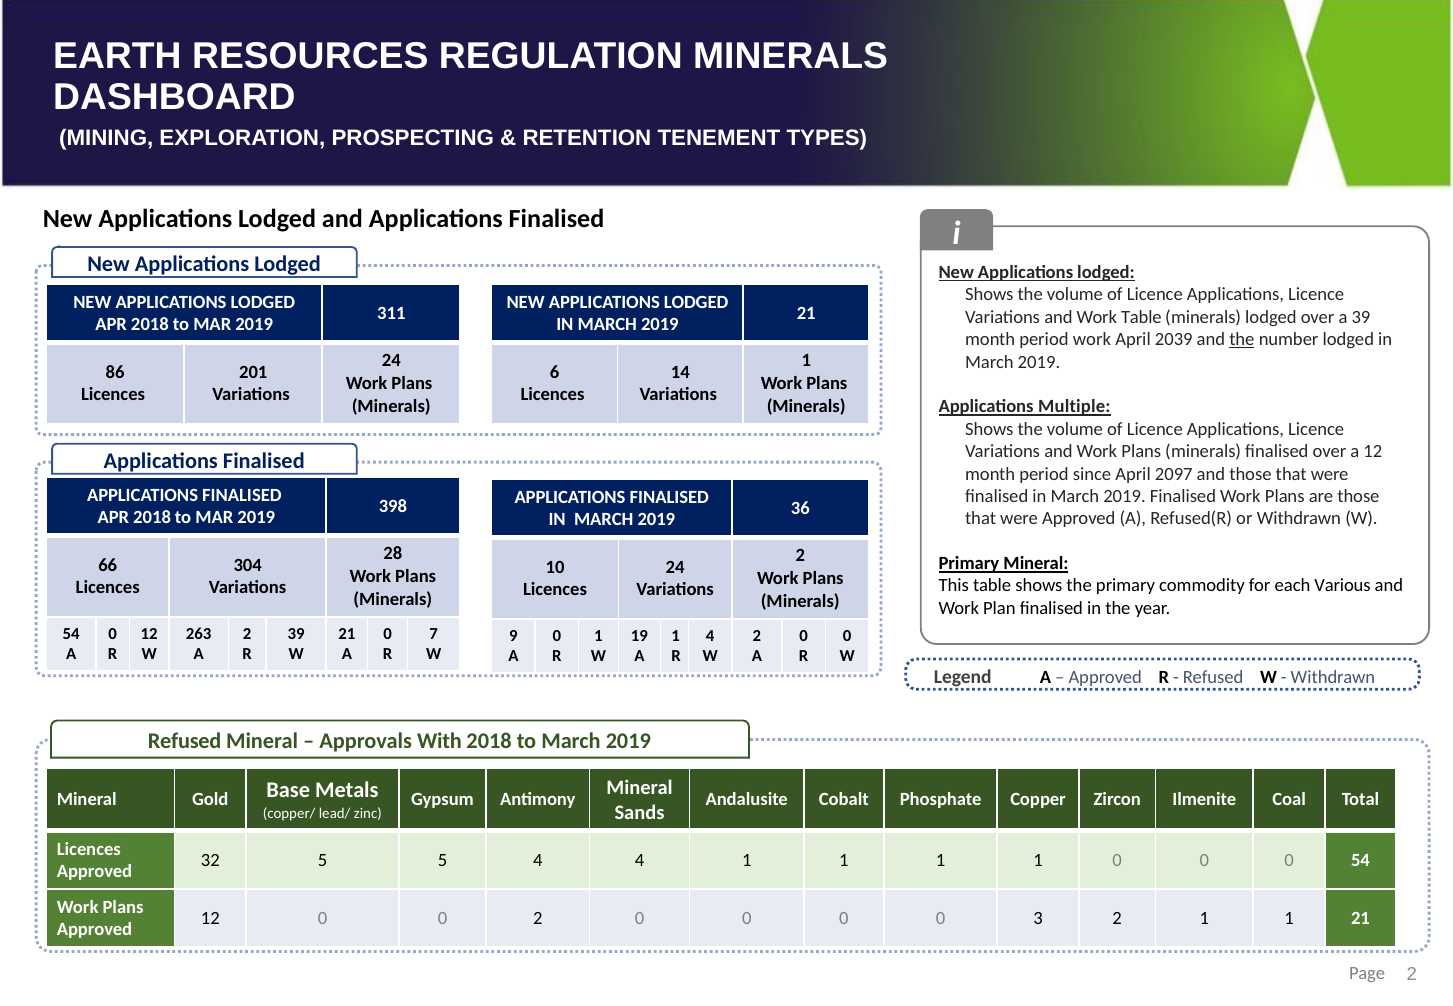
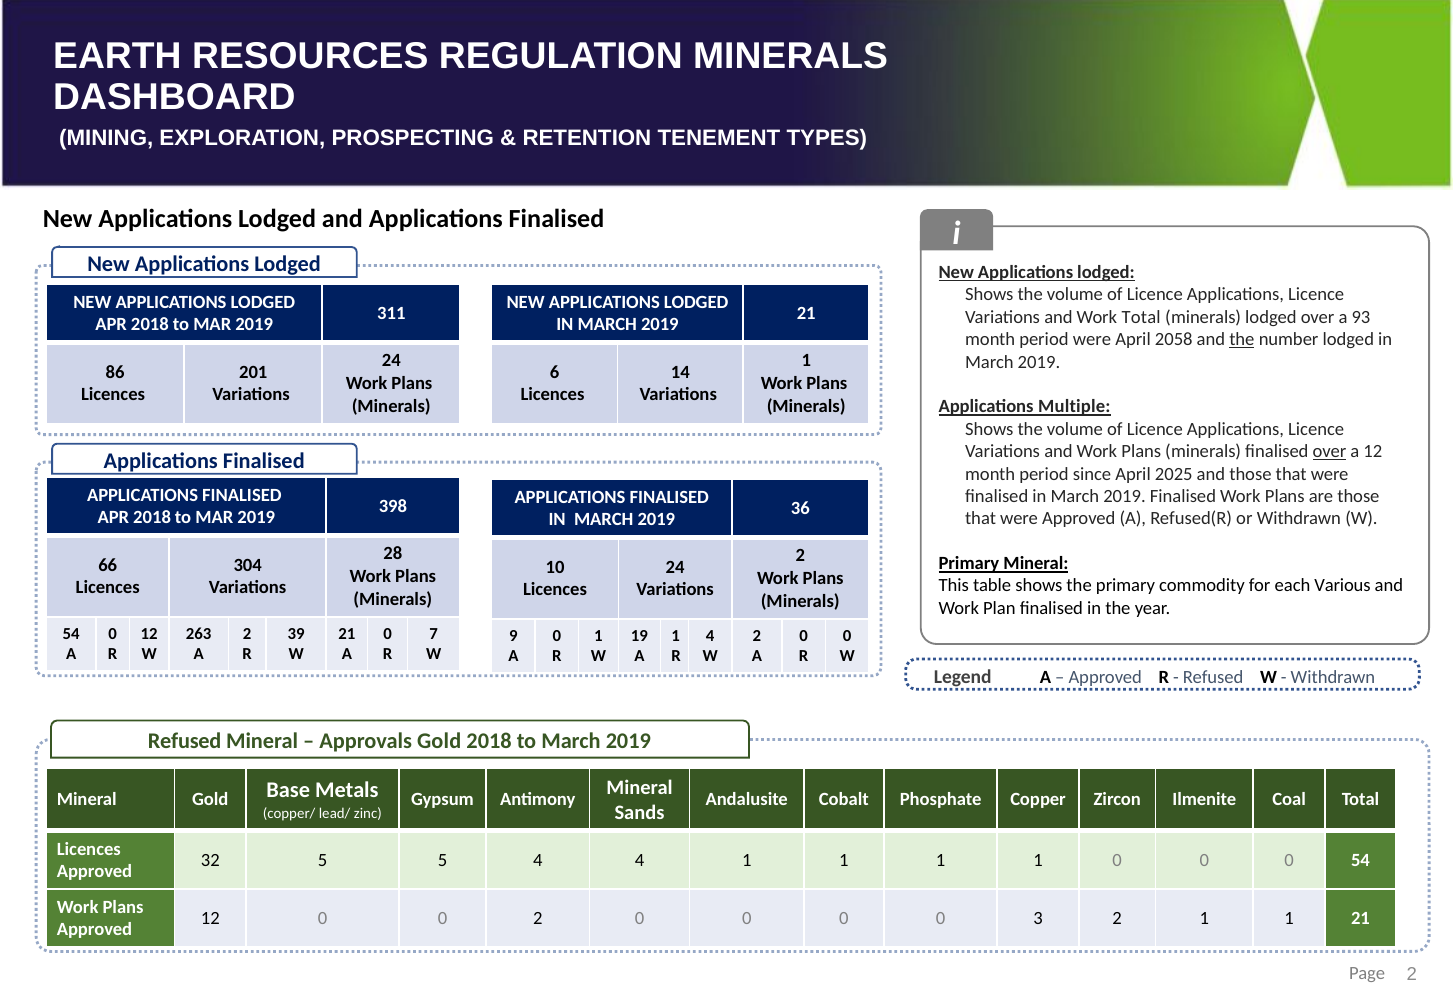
Work Table: Table -> Total
a 39: 39 -> 93
period work: work -> were
2039: 2039 -> 2058
over at (1330, 451) underline: none -> present
2097: 2097 -> 2025
Approvals With: With -> Gold
